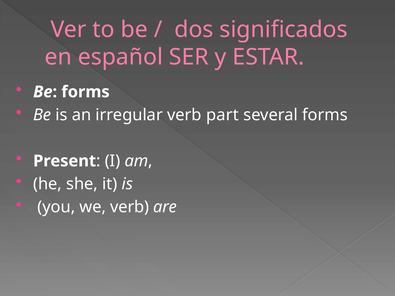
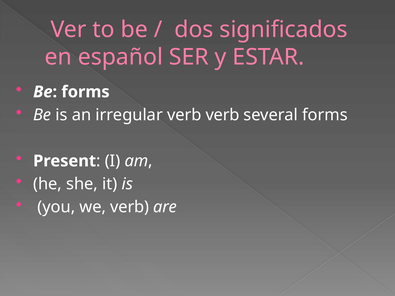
verb part: part -> verb
